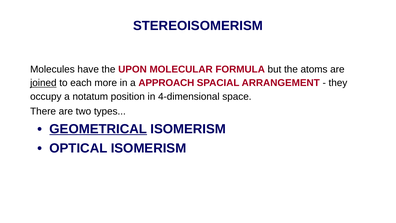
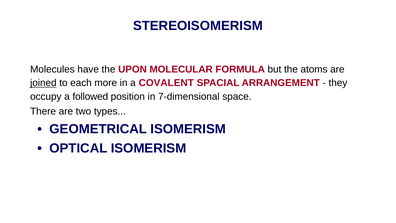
APPROACH: APPROACH -> COVALENT
notatum: notatum -> followed
4-dimensional: 4-dimensional -> 7-dimensional
GEOMETRICAL underline: present -> none
